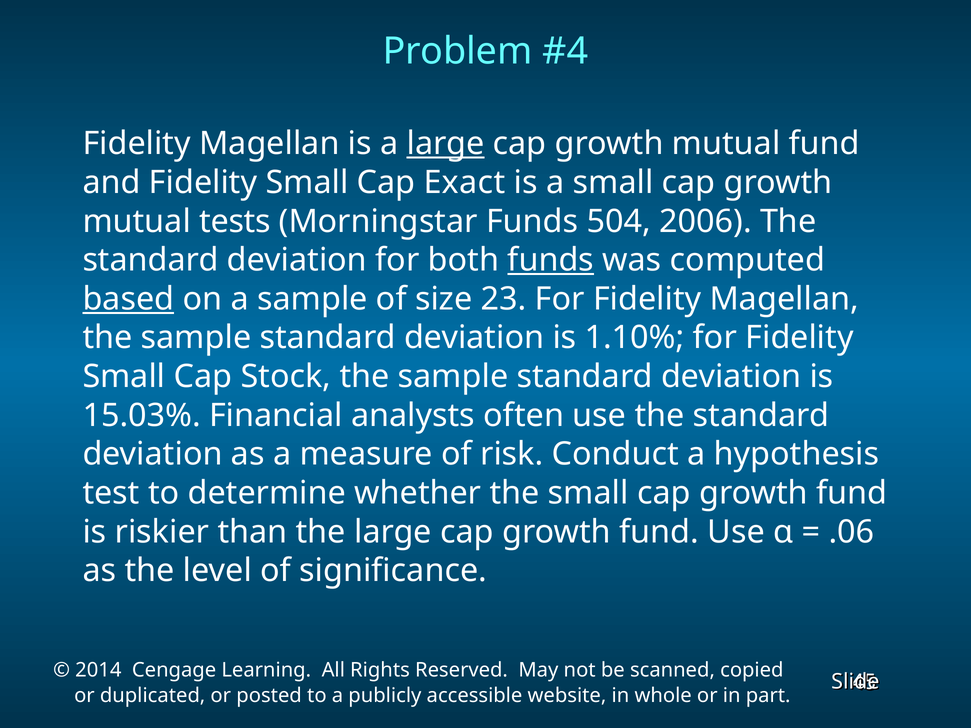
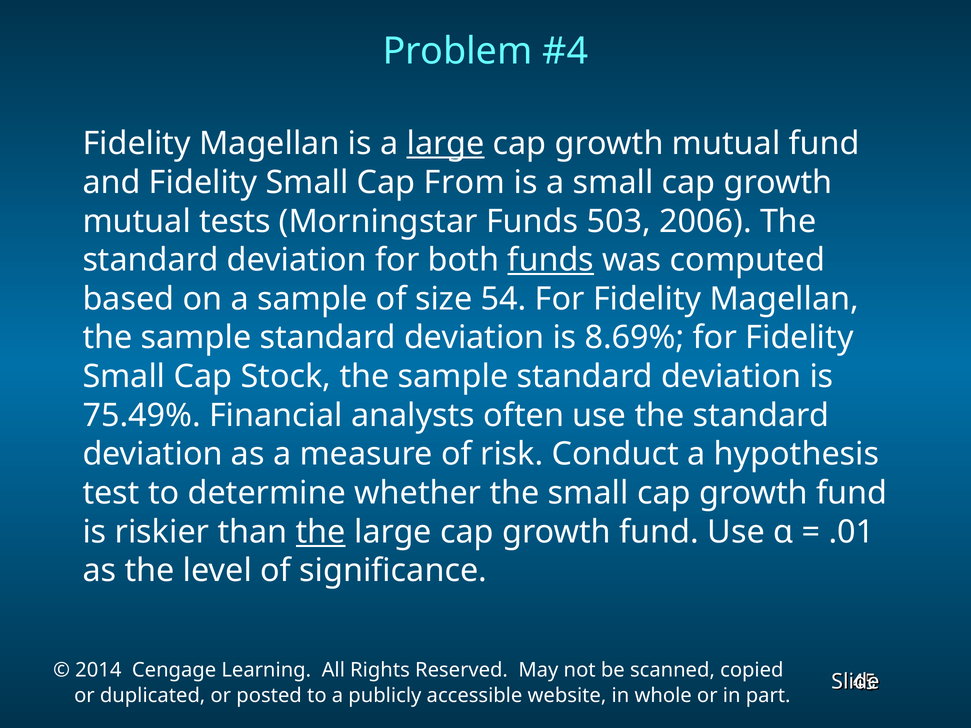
Exact: Exact -> From
504: 504 -> 503
based underline: present -> none
23: 23 -> 54
1.10%: 1.10% -> 8.69%
15.03%: 15.03% -> 75.49%
the at (321, 532) underline: none -> present
.06: .06 -> .01
